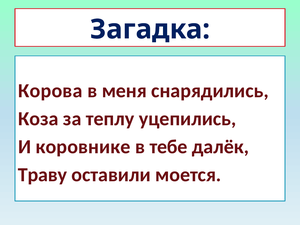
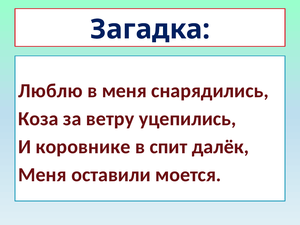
Корова: Корова -> Люблю
теплу: теплу -> ветру
тебе: тебе -> спит
Траву at (42, 175): Траву -> Меня
